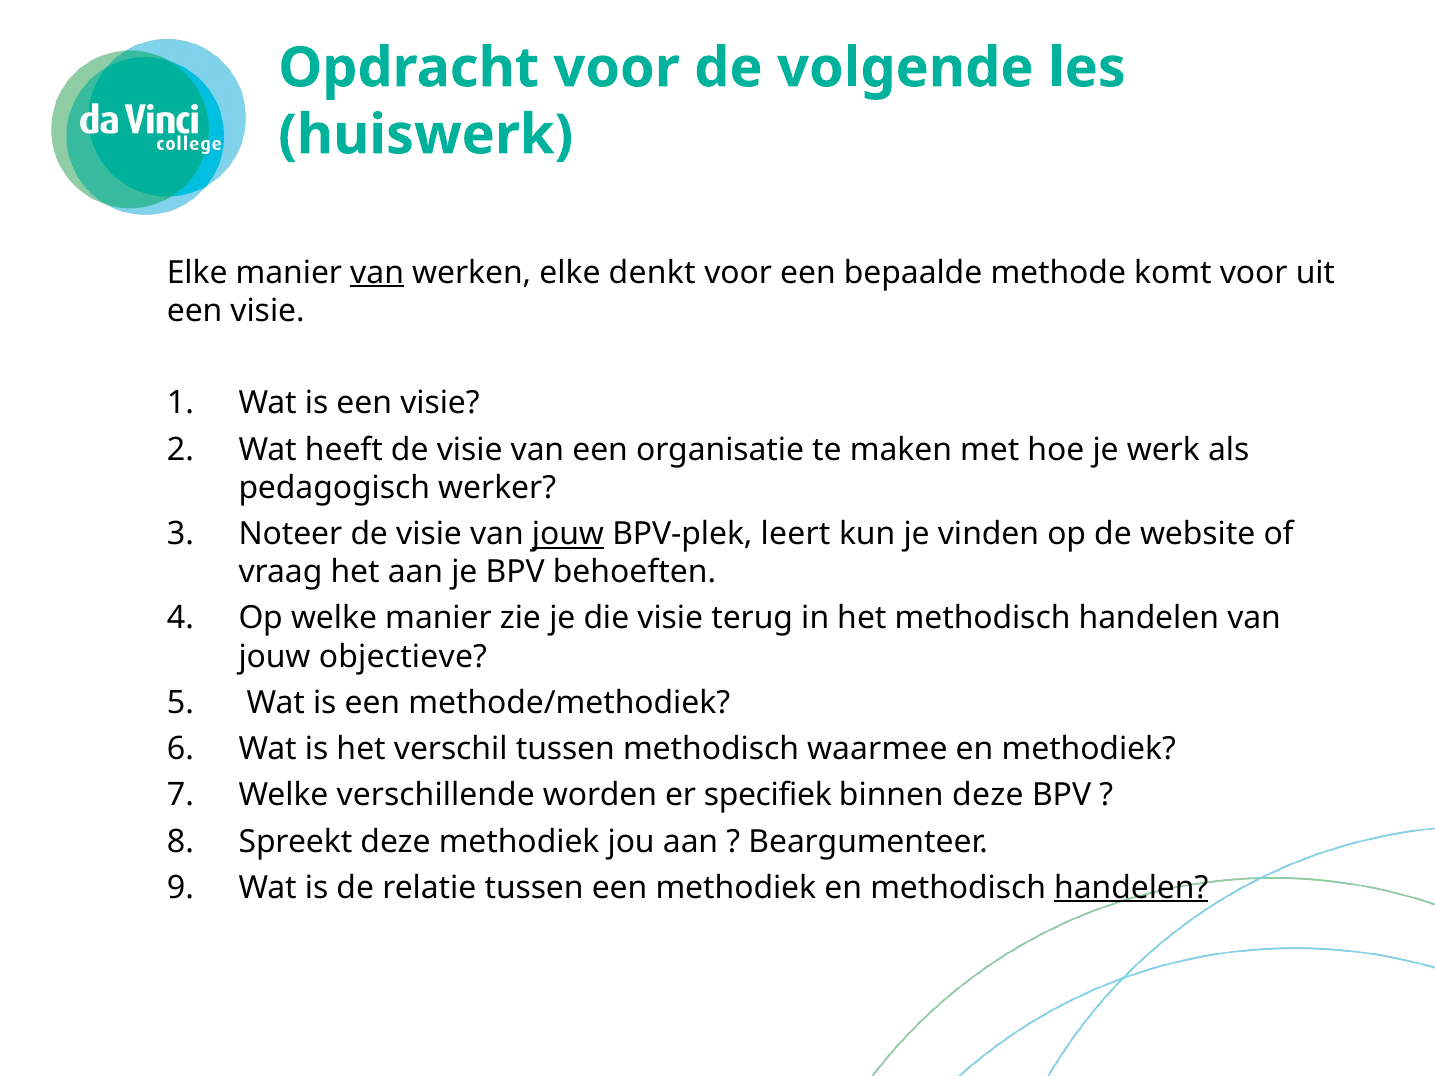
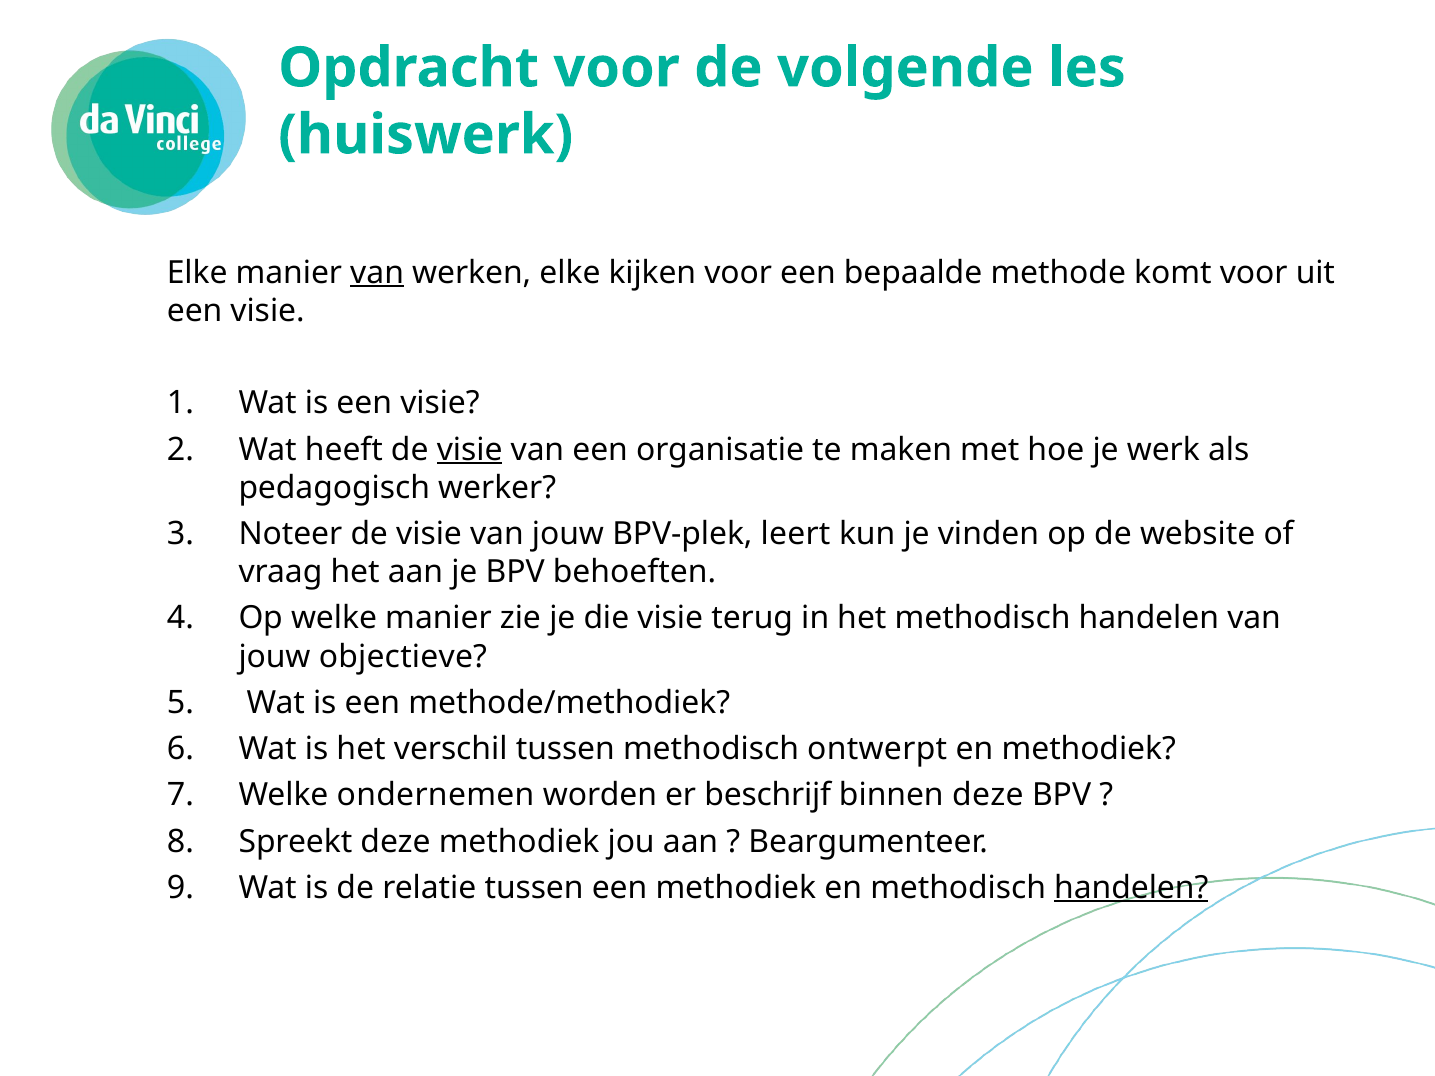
denkt: denkt -> kijken
visie at (470, 450) underline: none -> present
jouw at (568, 534) underline: present -> none
waarmee: waarmee -> ontwerpt
verschillende: verschillende -> ondernemen
specifiek: specifiek -> beschrijf
